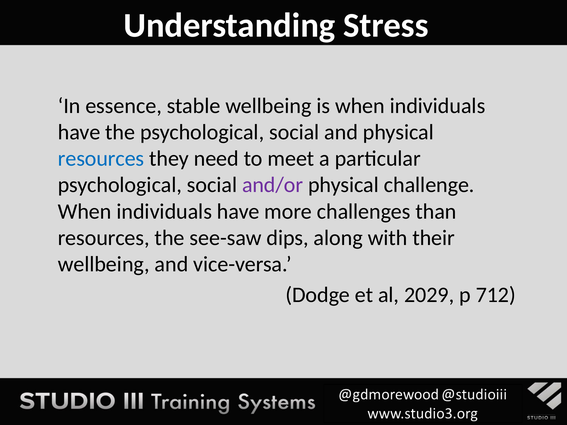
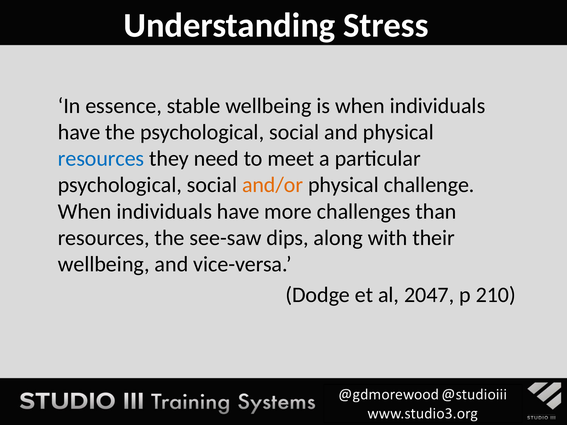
and/or colour: purple -> orange
2029: 2029 -> 2047
712: 712 -> 210
